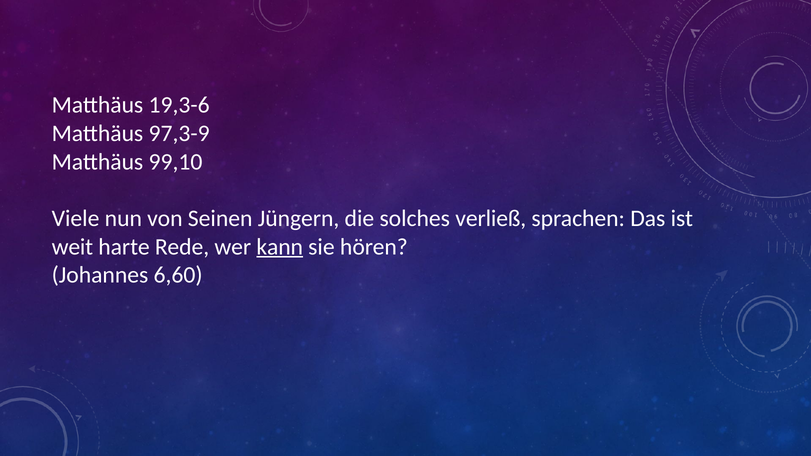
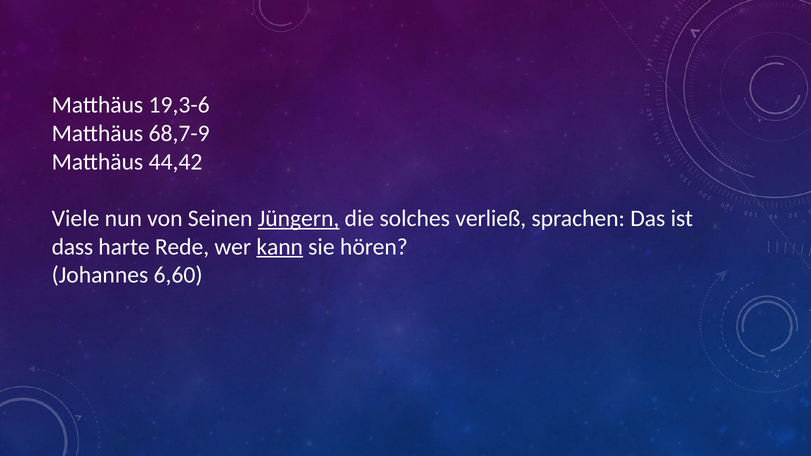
97,3-9: 97,3-9 -> 68,7-9
99,10: 99,10 -> 44,42
Jüngern underline: none -> present
weit: weit -> dass
